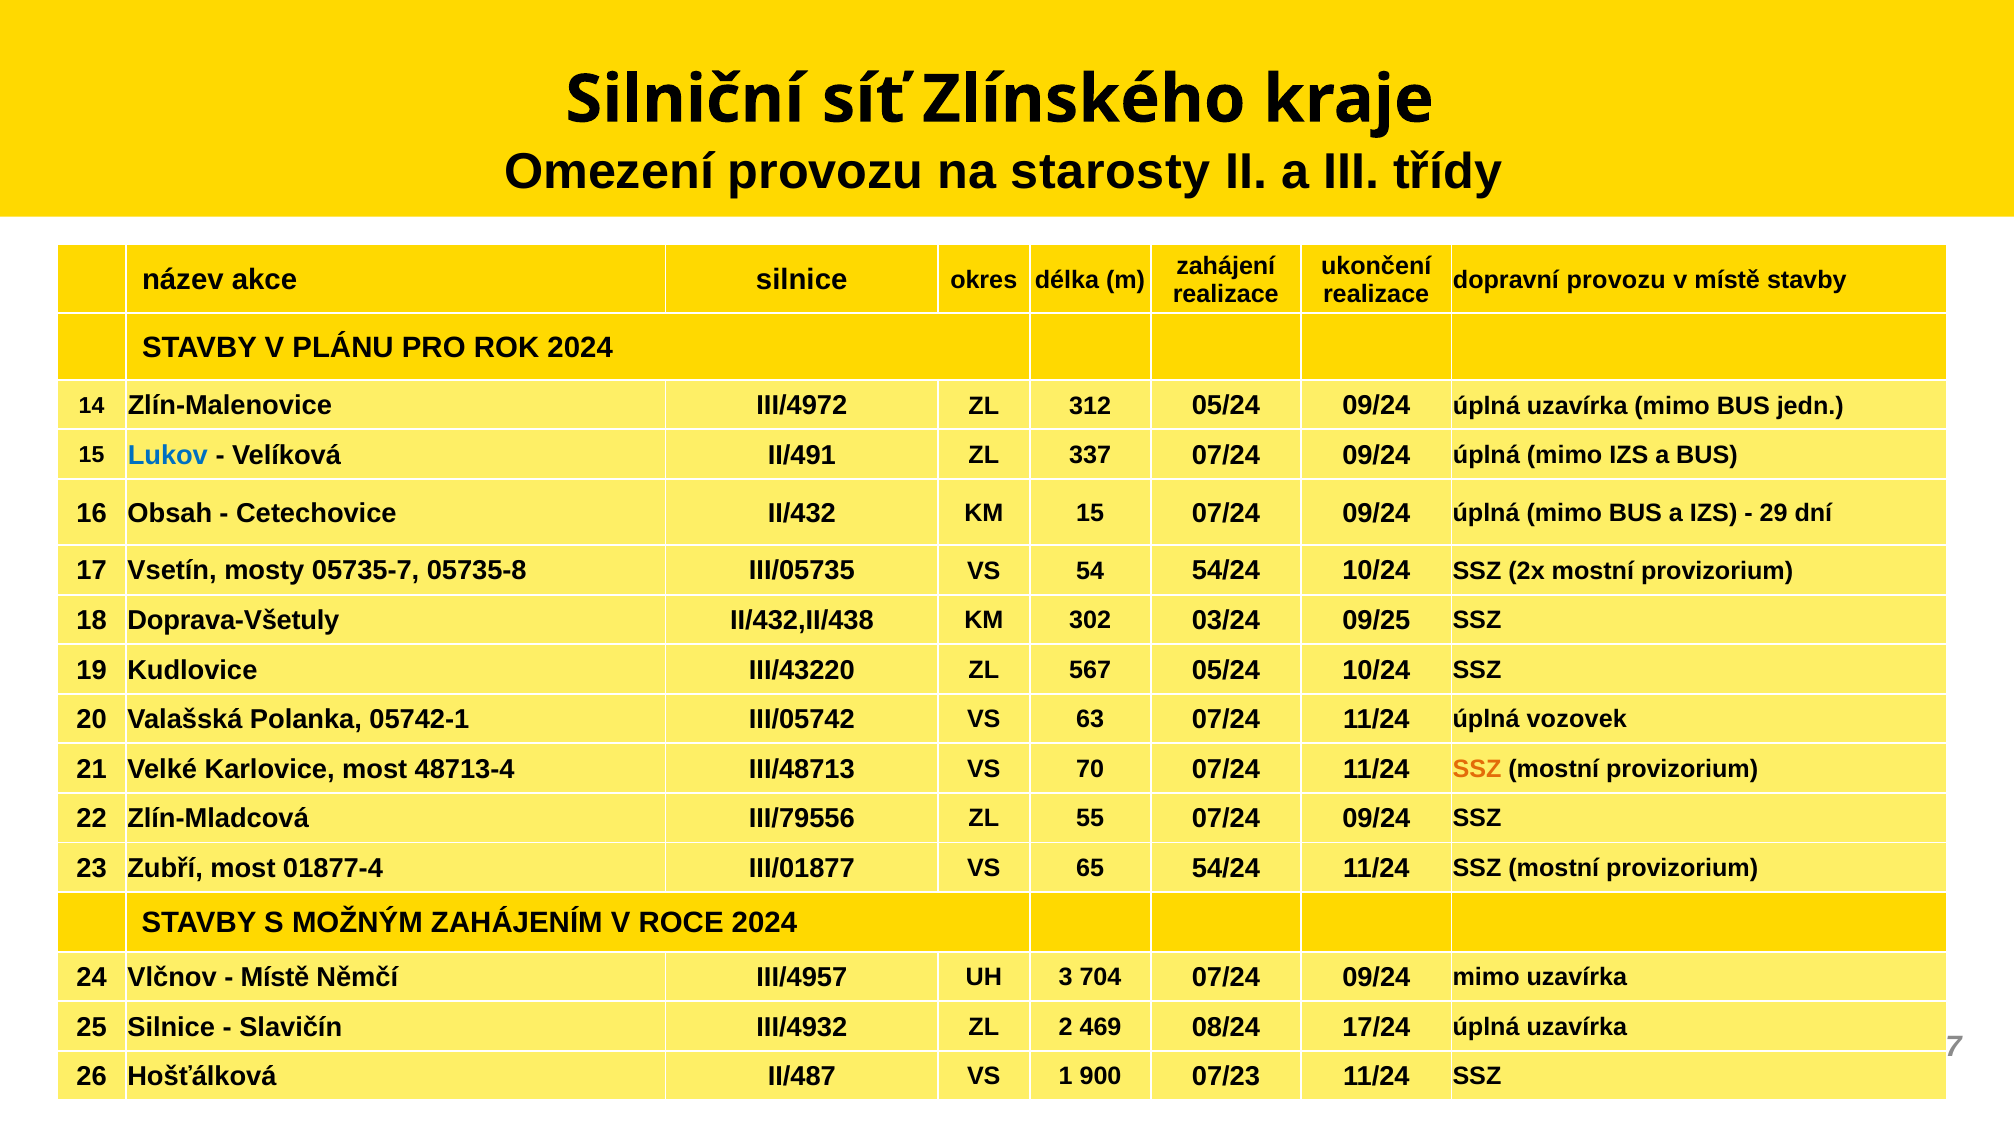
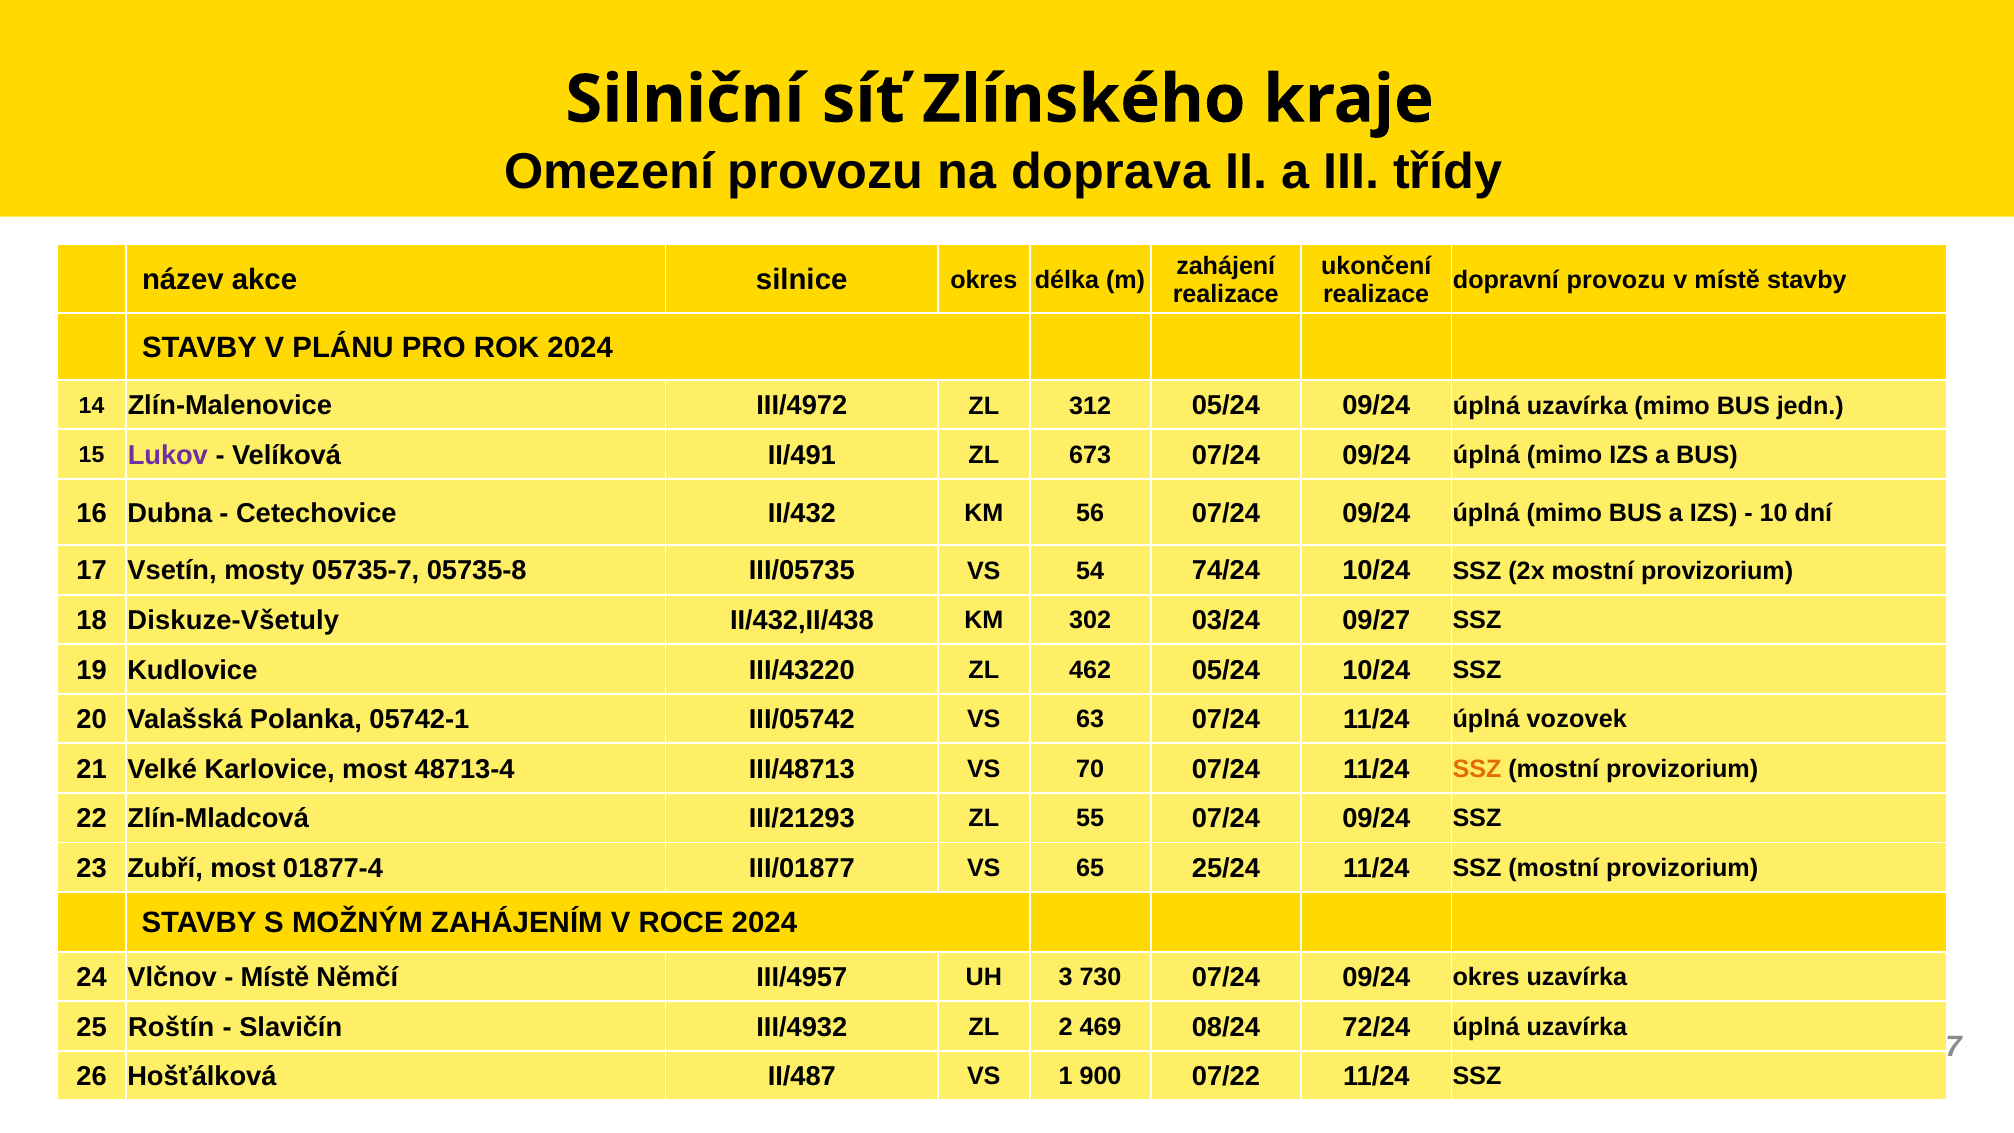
starosty: starosty -> doprava
Lukov colour: blue -> purple
337: 337 -> 673
Obsah: Obsah -> Dubna
KM 15: 15 -> 56
29: 29 -> 10
54 54/24: 54/24 -> 74/24
Doprava-Všetuly: Doprava-Všetuly -> Diskuze-Všetuly
09/25: 09/25 -> 09/27
567: 567 -> 462
III/79556: III/79556 -> III/21293
65 54/24: 54/24 -> 25/24
704: 704 -> 730
09/24 mimo: mimo -> okres
25 Silnice: Silnice -> Roštín
17/24: 17/24 -> 72/24
07/23: 07/23 -> 07/22
